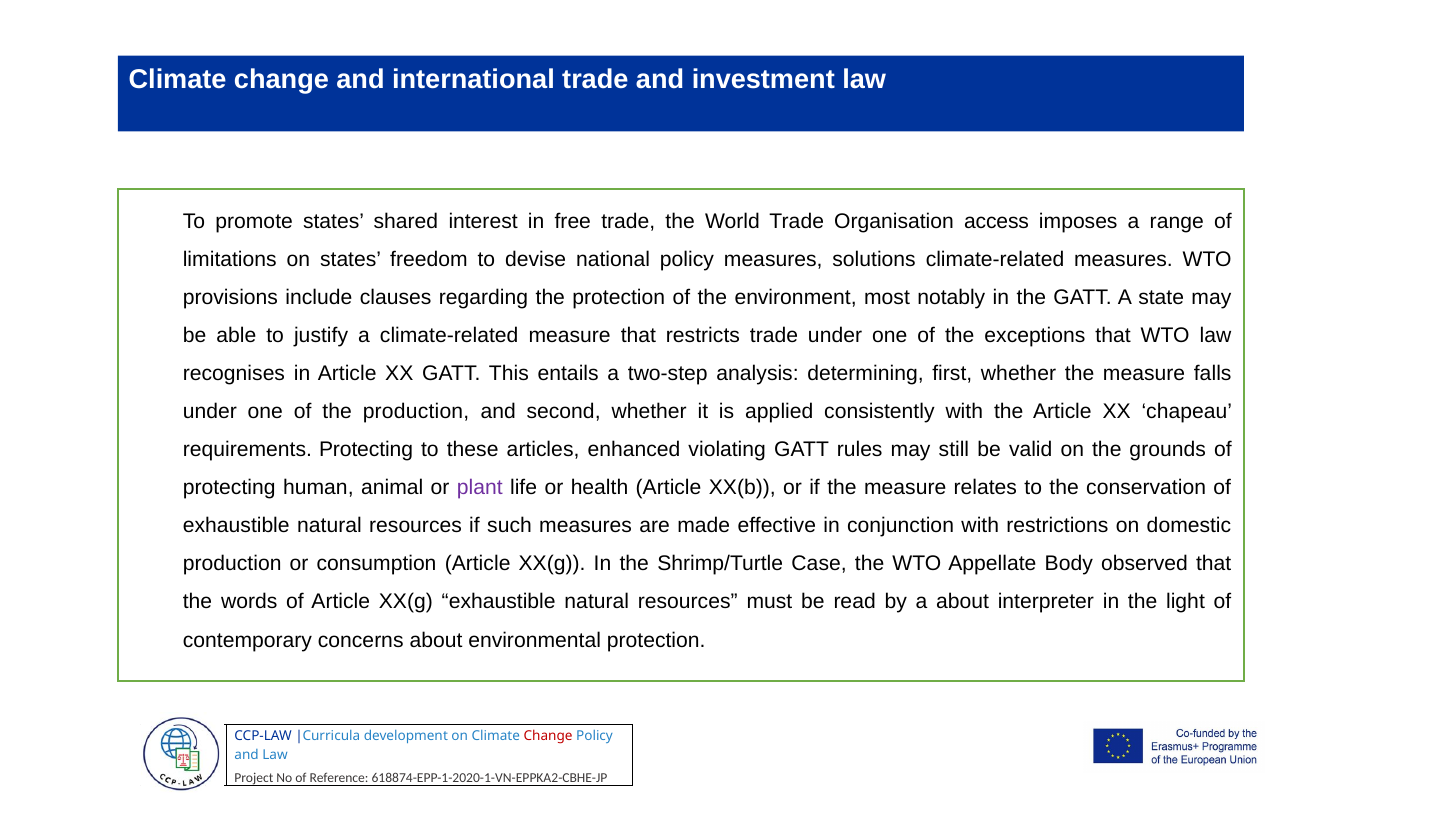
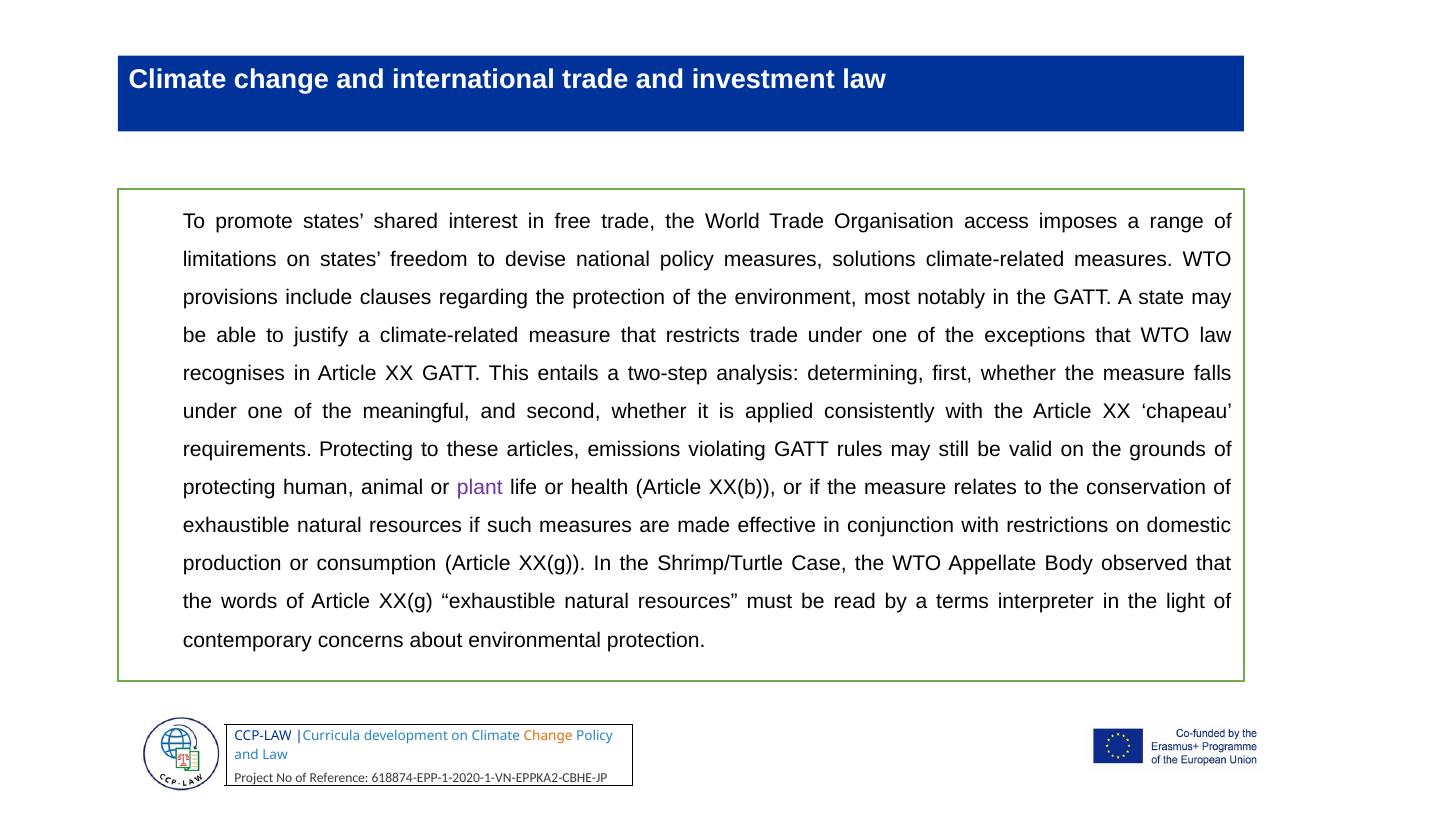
the production: production -> meaningful
enhanced: enhanced -> emissions
a about: about -> terms
Change at (548, 735) colour: red -> orange
